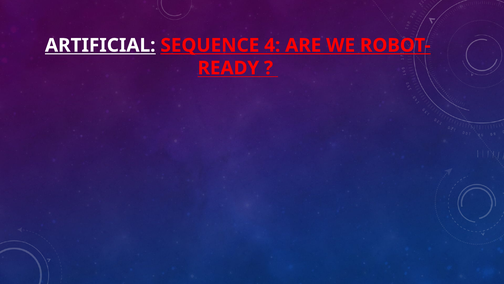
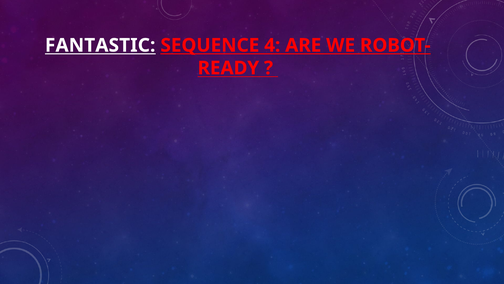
ARTIFICIAL: ARTIFICIAL -> FANTASTIC
